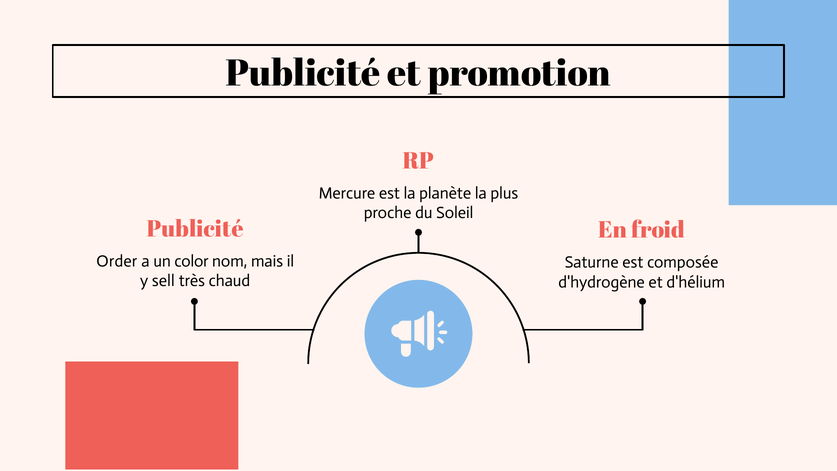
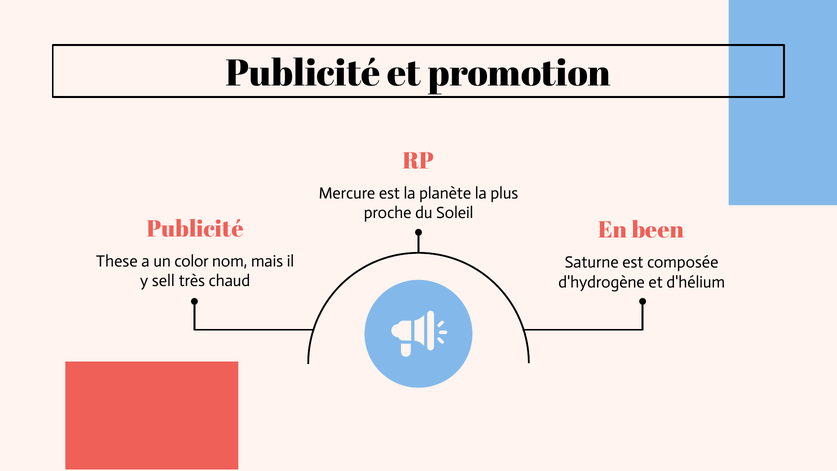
froid: froid -> been
Order: Order -> These
